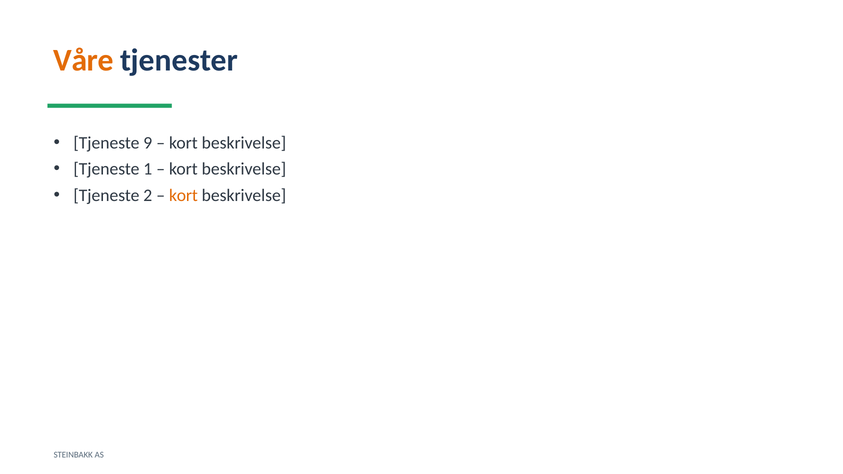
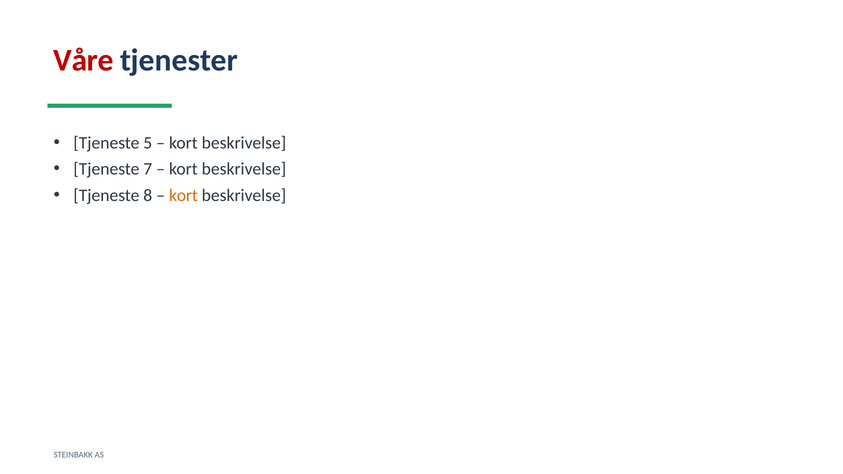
Våre colour: orange -> red
9: 9 -> 5
1: 1 -> 7
2: 2 -> 8
